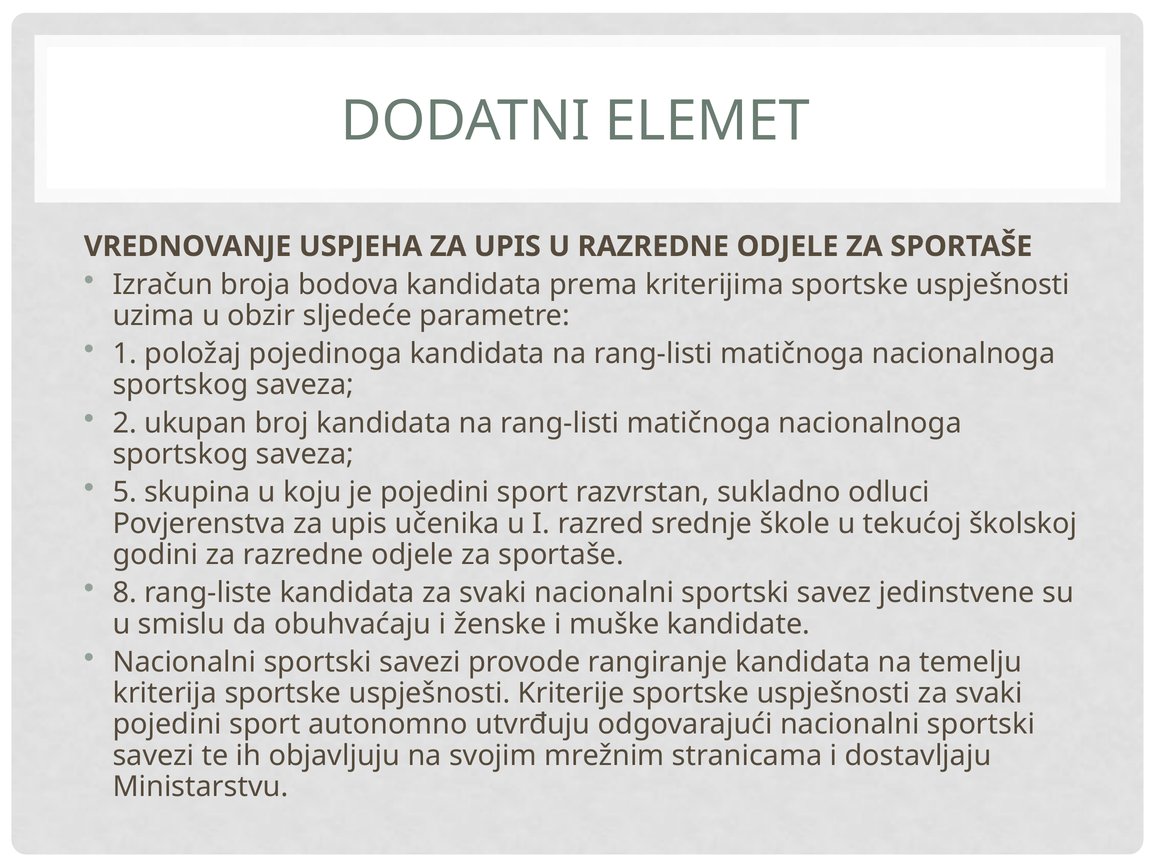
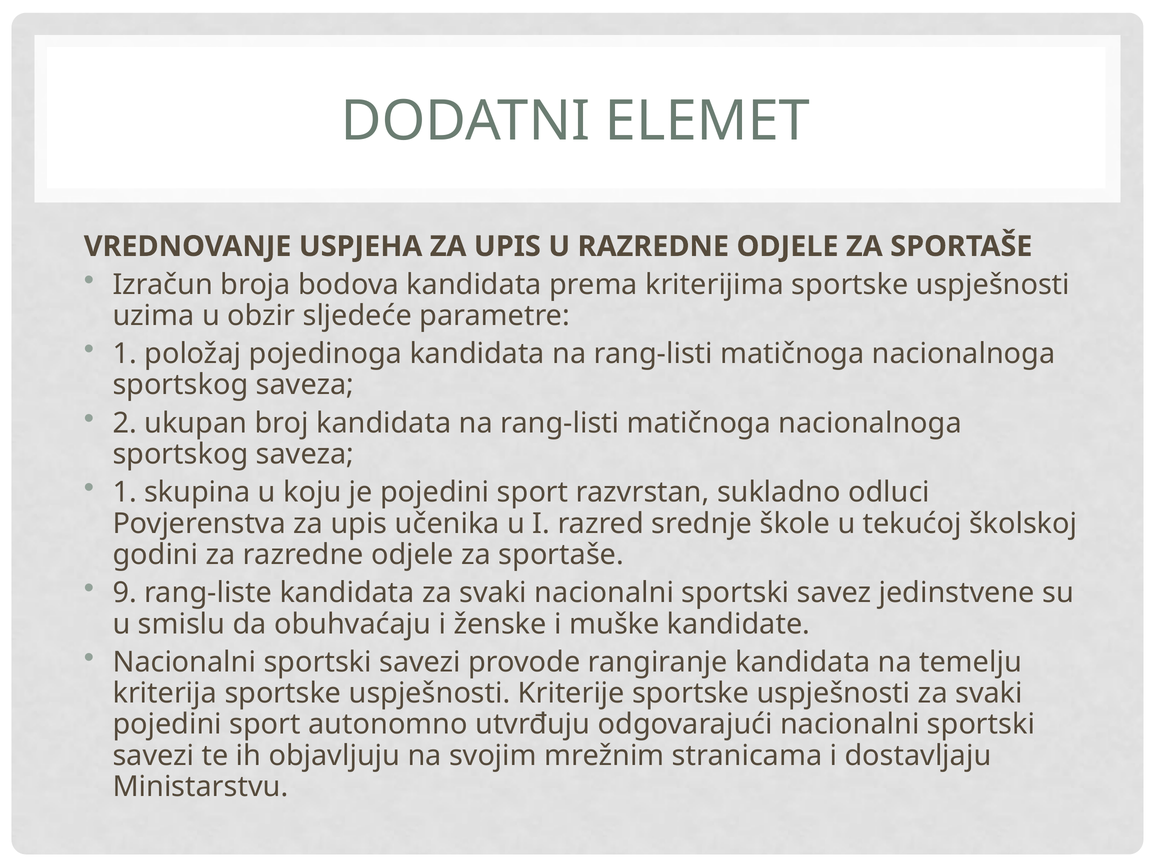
5 at (125, 492): 5 -> 1
8: 8 -> 9
